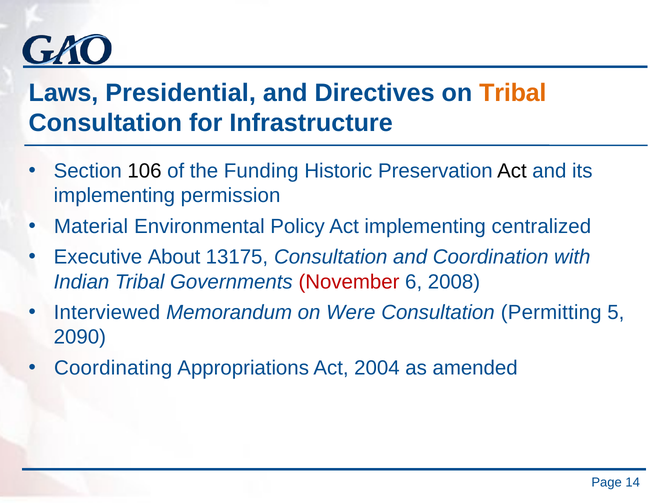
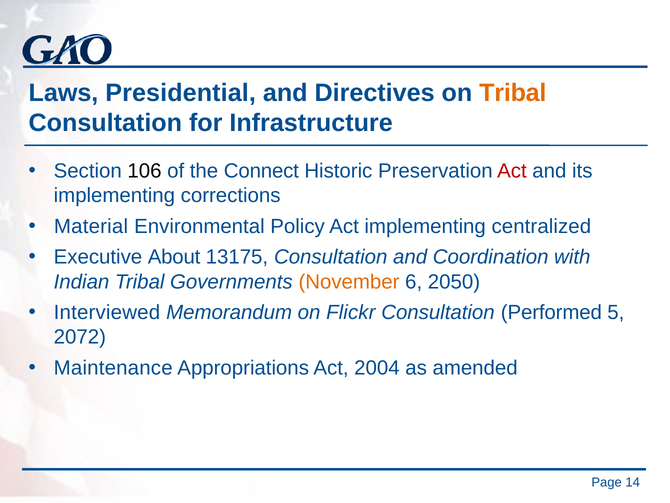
Funding: Funding -> Connect
Act at (512, 171) colour: black -> red
permission: permission -> corrections
November colour: red -> orange
2008: 2008 -> 2050
Were: Were -> Flickr
Permitting: Permitting -> Performed
2090: 2090 -> 2072
Coordinating: Coordinating -> Maintenance
